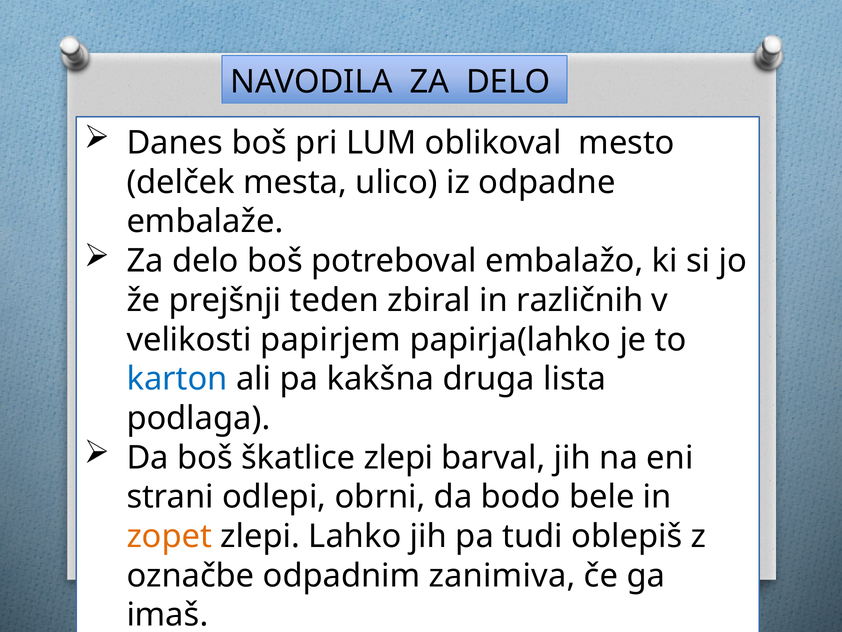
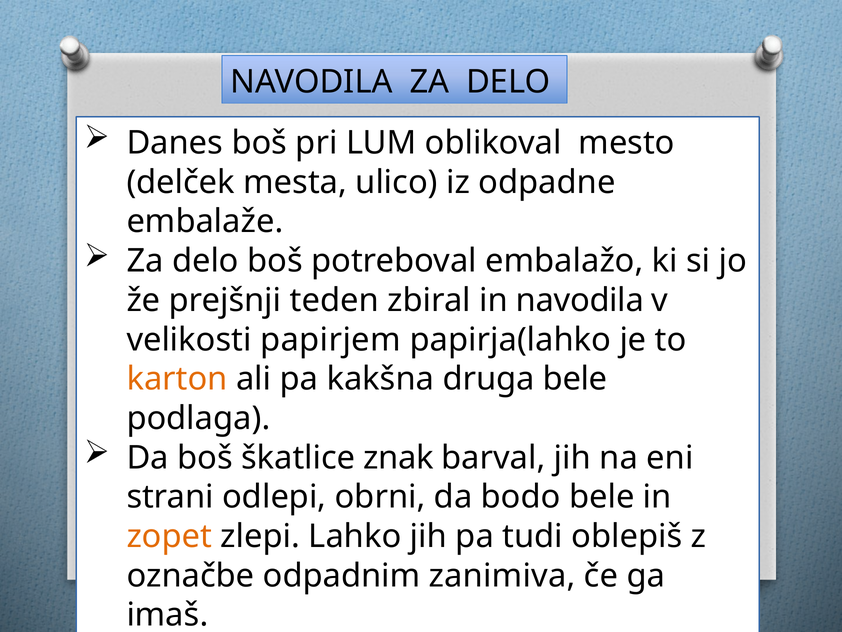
in različnih: različnih -> navodila
karton colour: blue -> orange
druga lista: lista -> bele
škatlice zlepi: zlepi -> znak
